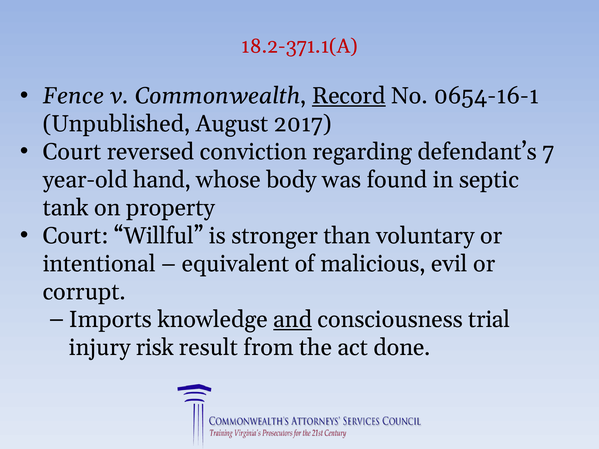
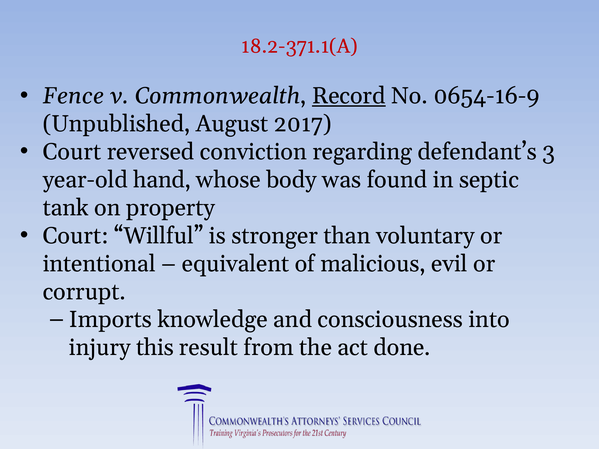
0654-16-1: 0654-16-1 -> 0654-16-9
7: 7 -> 3
and underline: present -> none
trial: trial -> into
risk: risk -> this
